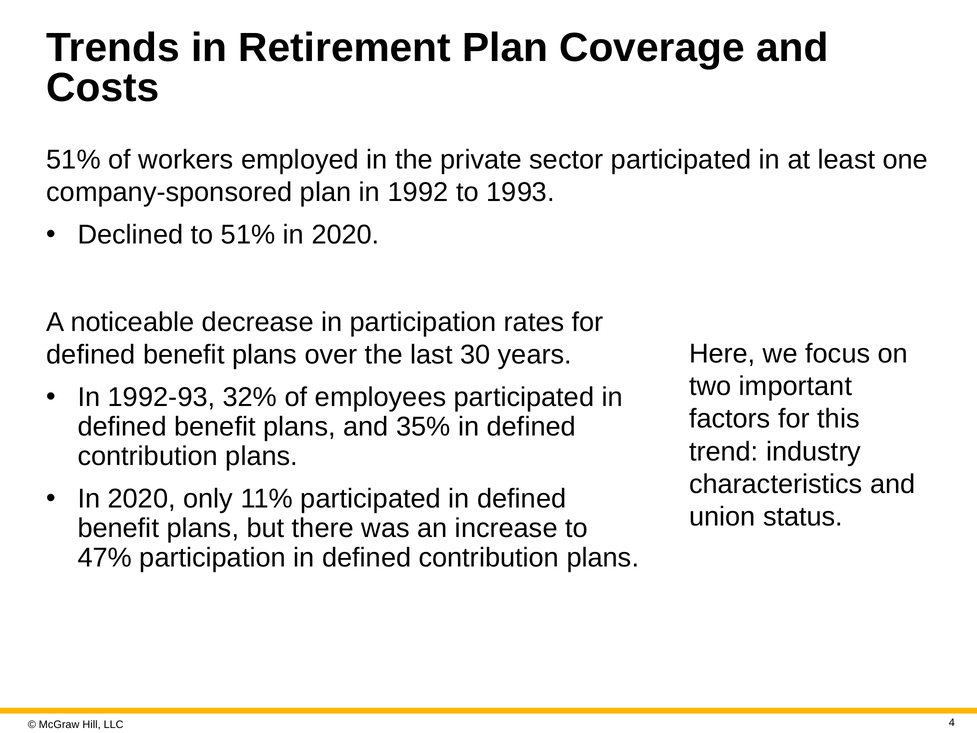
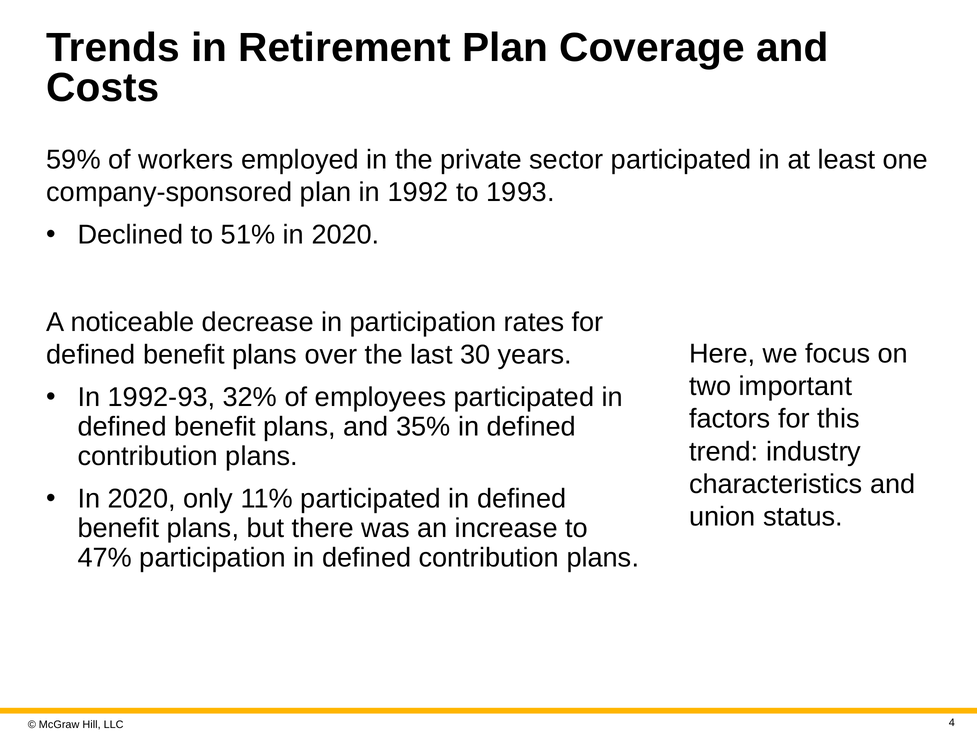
51% at (74, 160): 51% -> 59%
